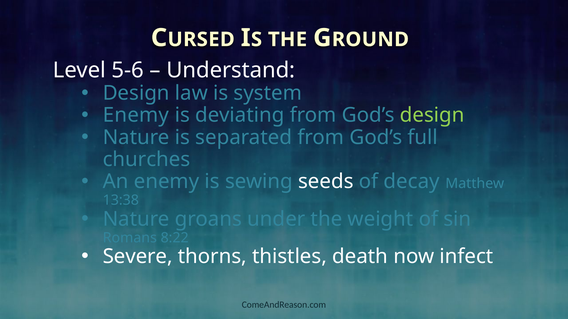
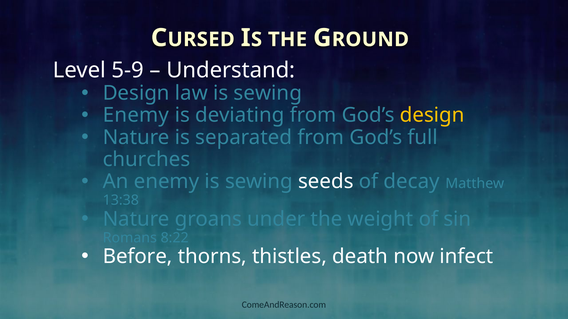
5-6: 5-6 -> 5-9
law is system: system -> sewing
design at (432, 115) colour: light green -> yellow
Severe: Severe -> Before
